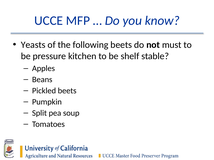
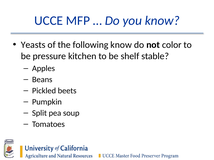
following beets: beets -> know
must: must -> color
